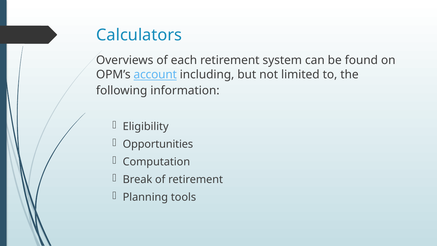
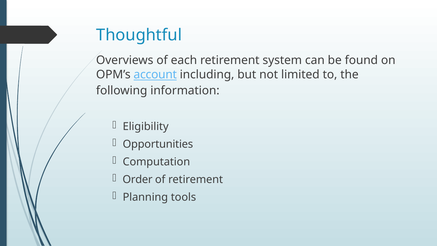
Calculators: Calculators -> Thoughtful
Break: Break -> Order
